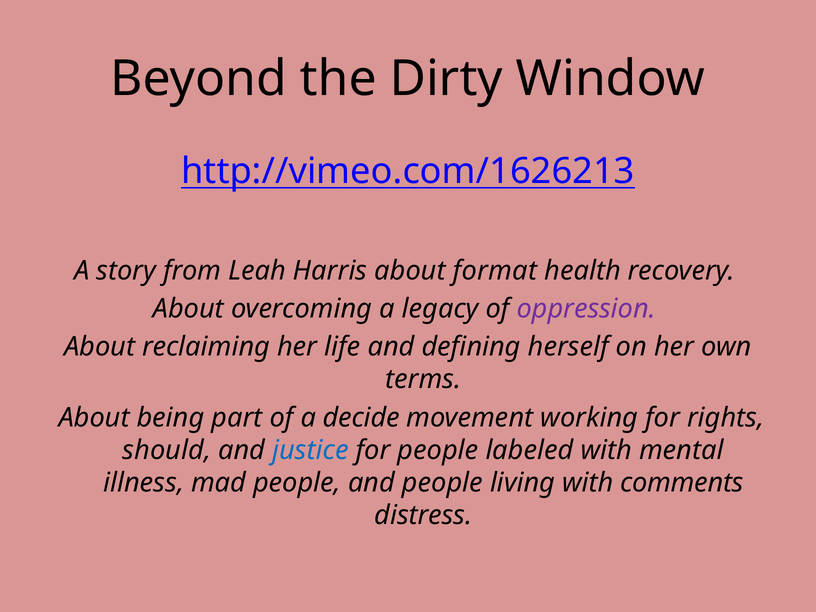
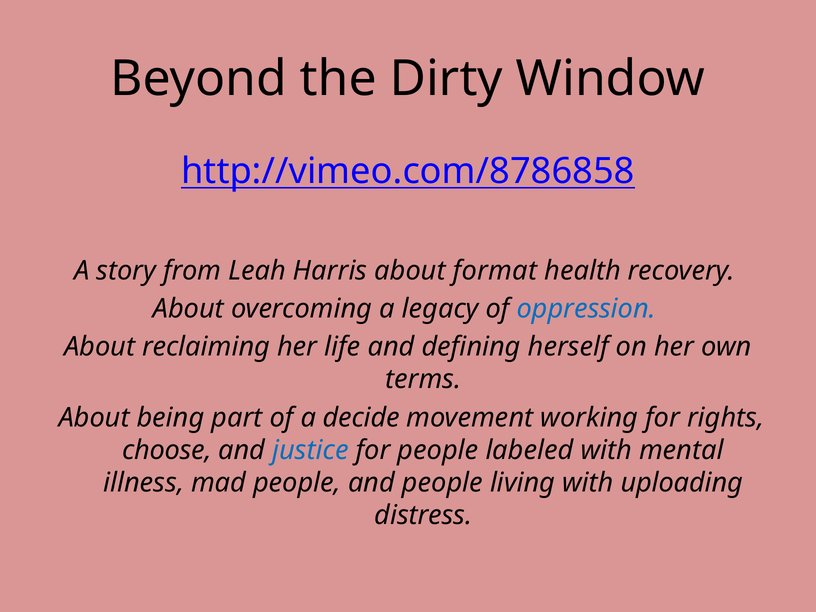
http://vimeo.com/1626213: http://vimeo.com/1626213 -> http://vimeo.com/8786858
oppression colour: purple -> blue
should: should -> choose
comments: comments -> uploading
